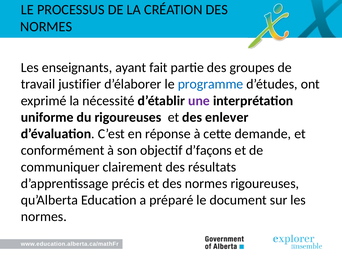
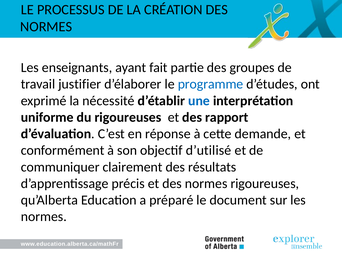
une colour: purple -> blue
enlever: enlever -> rapport
d’façons: d’façons -> d’utilisé
